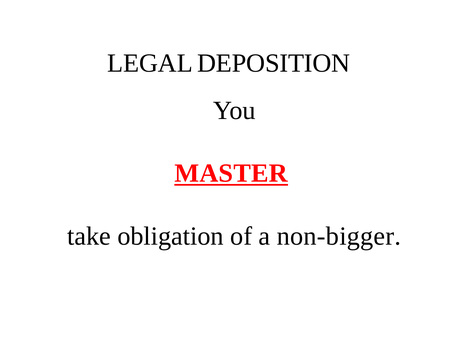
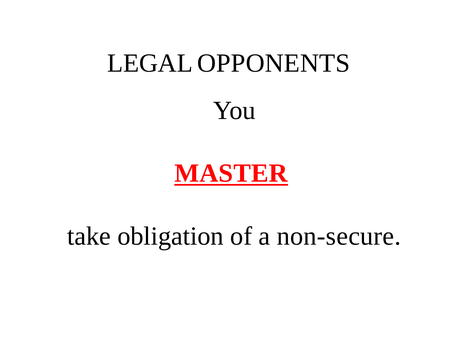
DEPOSITION: DEPOSITION -> OPPONENTS
non-bigger: non-bigger -> non-secure
